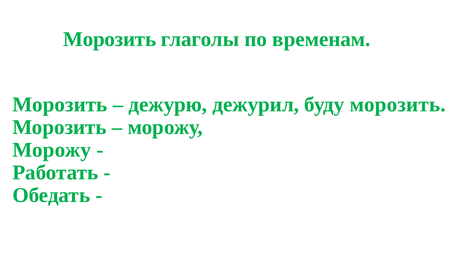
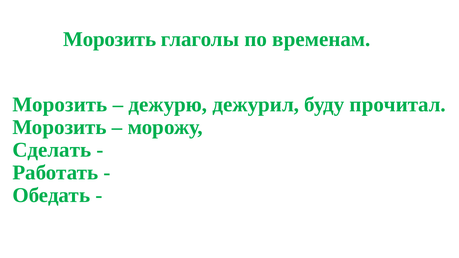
буду морозить: морозить -> прочитал
Морожу at (52, 150): Морожу -> Сделать
